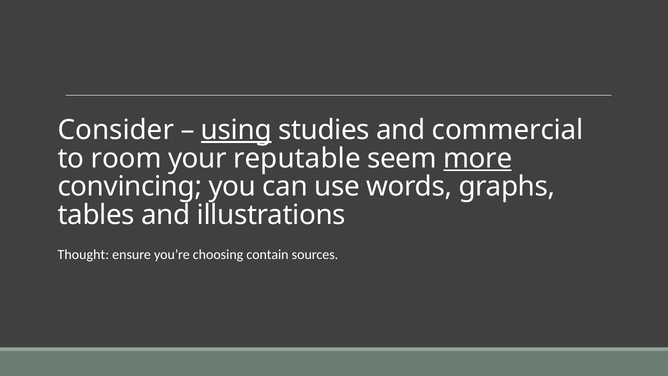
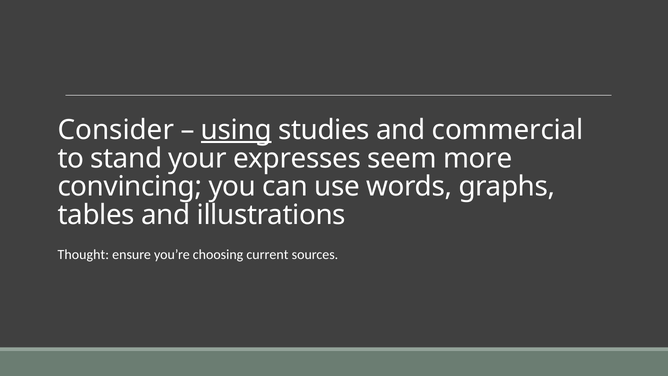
room: room -> stand
reputable: reputable -> expresses
more underline: present -> none
contain: contain -> current
